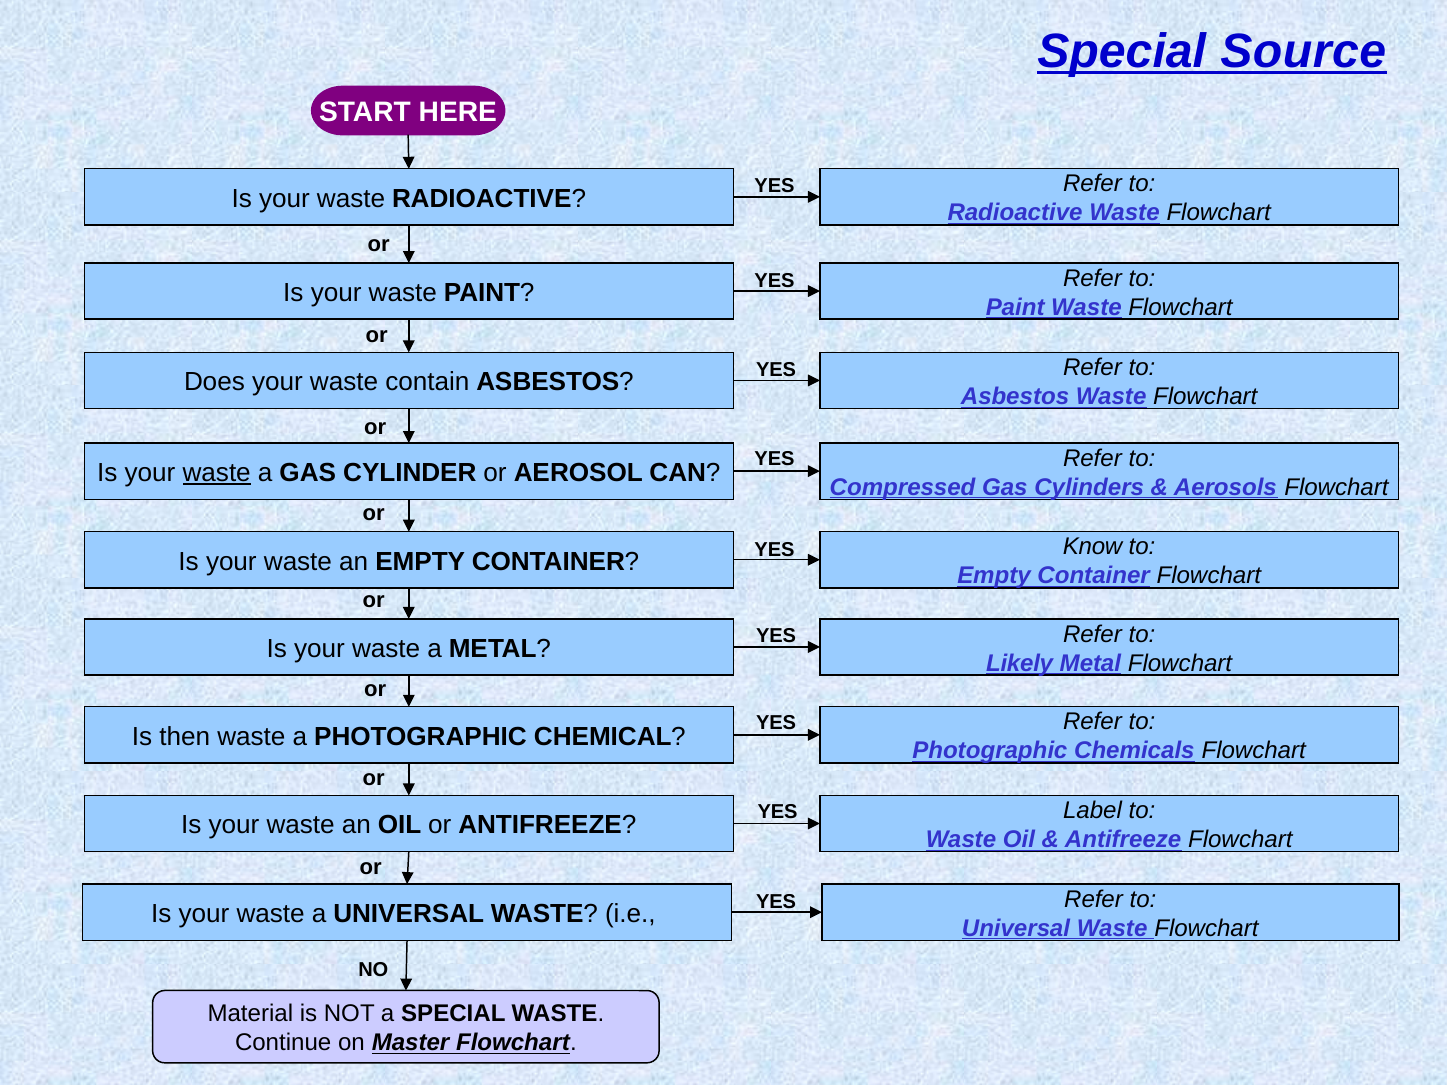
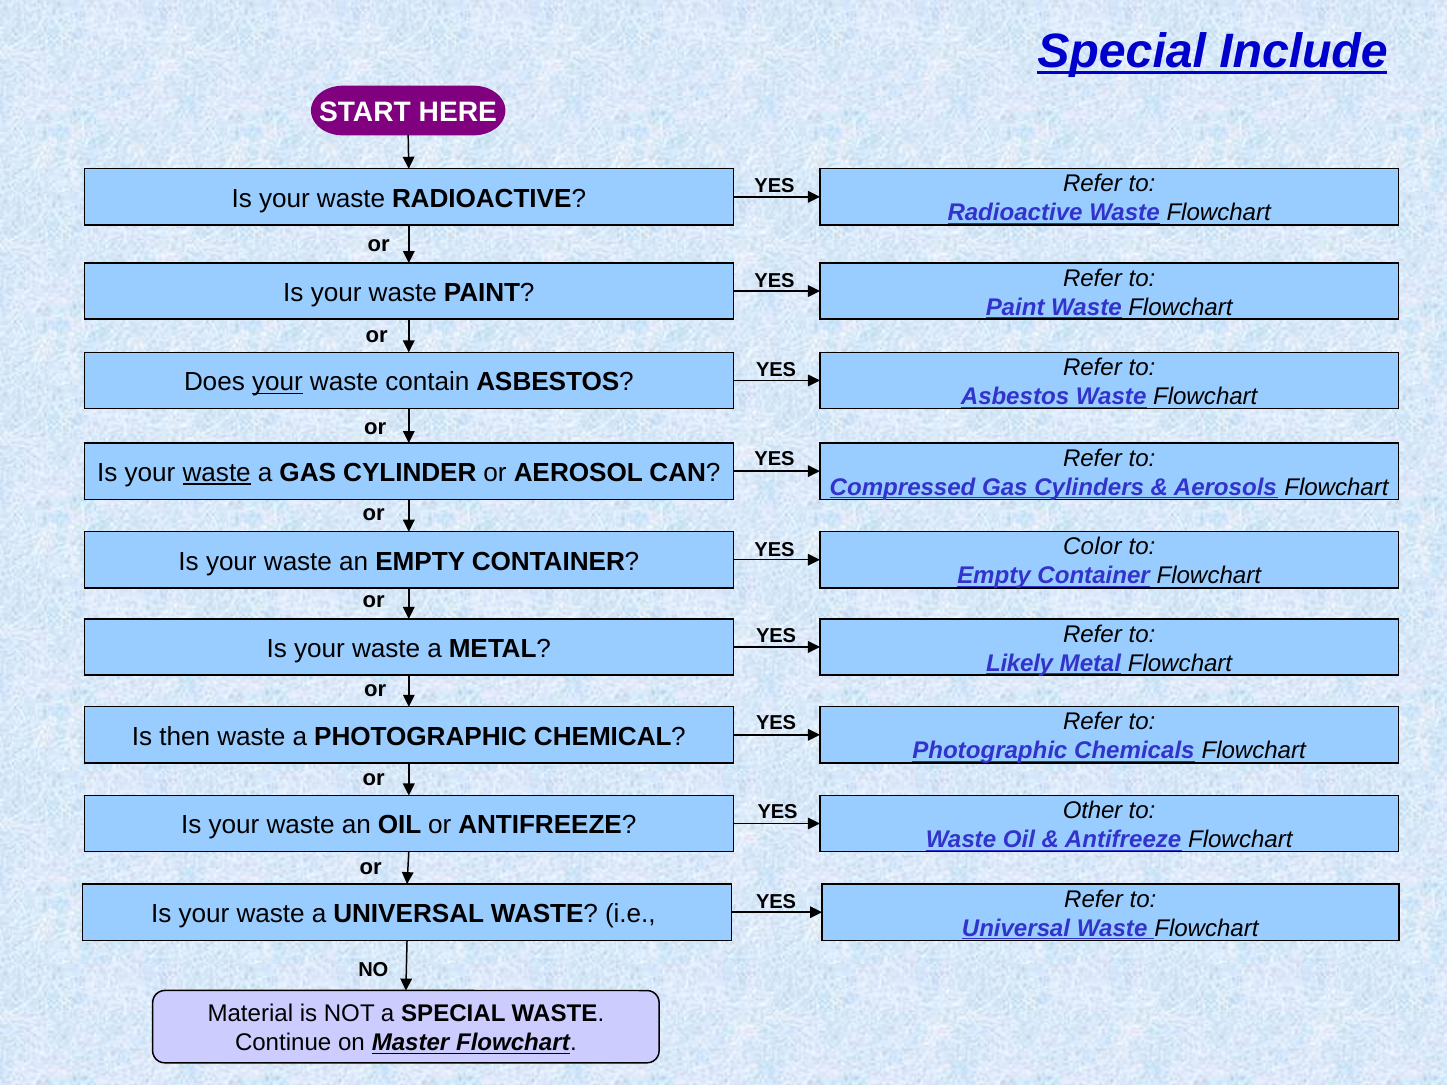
Source: Source -> Include
your at (277, 382) underline: none -> present
Know: Know -> Color
Label: Label -> Other
